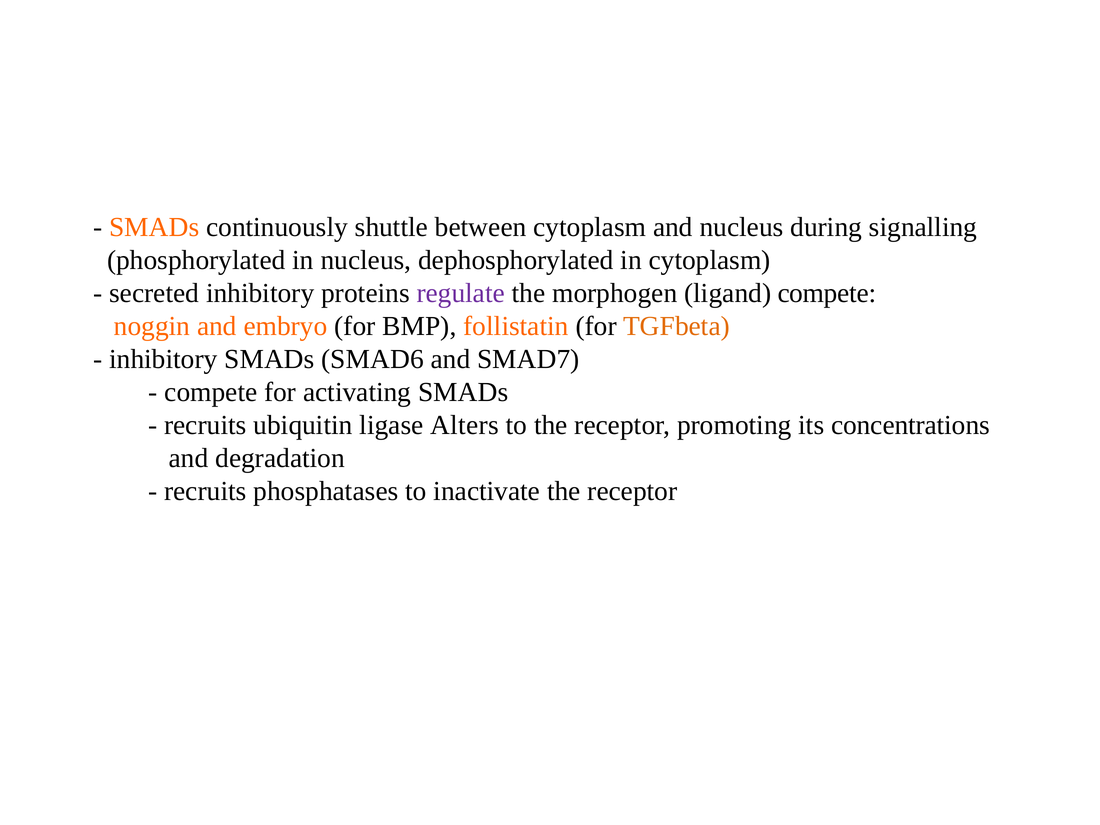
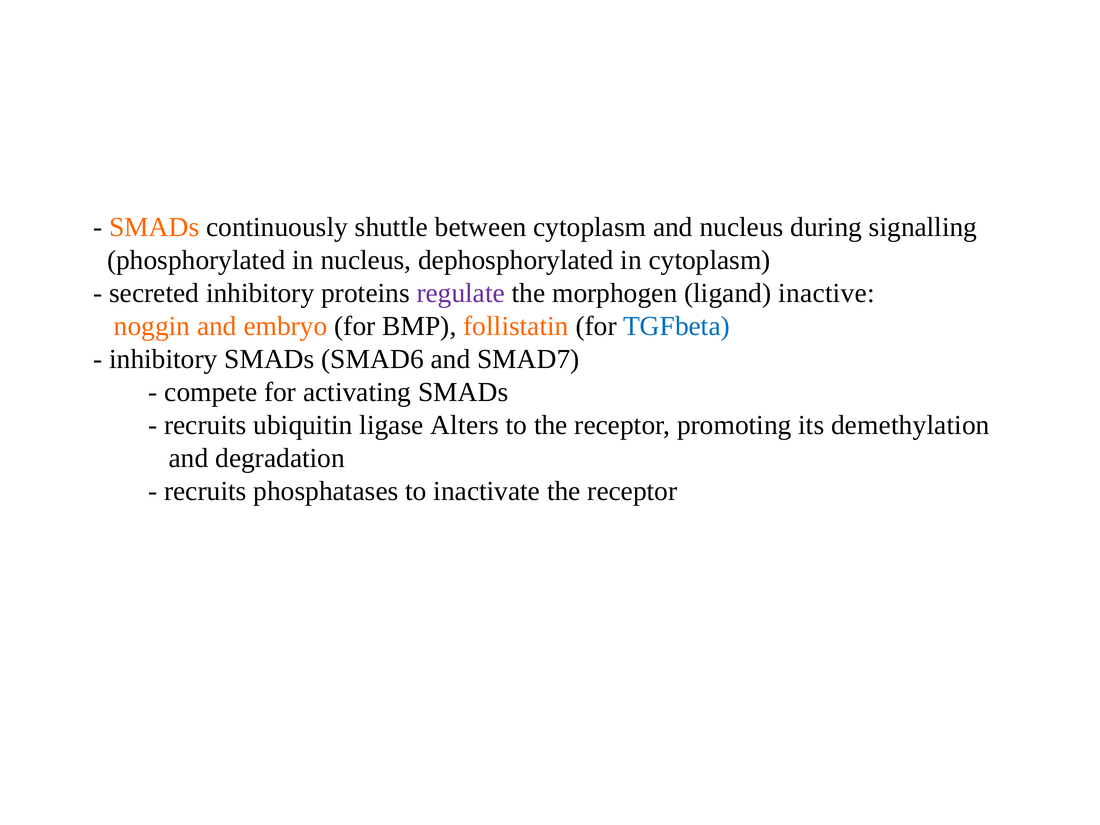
ligand compete: compete -> inactive
TGFbeta colour: orange -> blue
concentrations: concentrations -> demethylation
